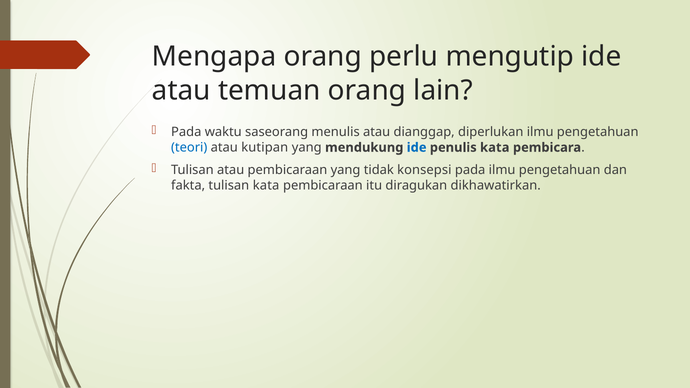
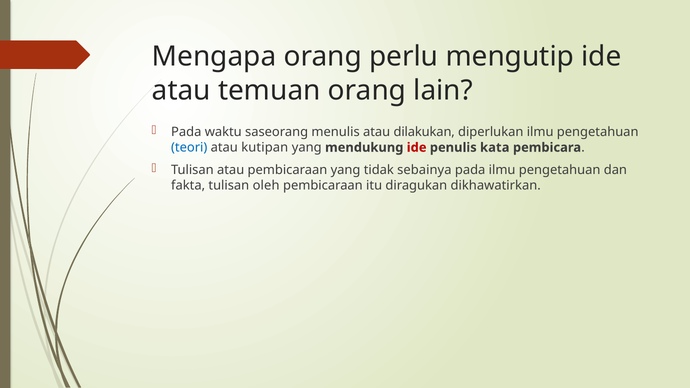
dianggap: dianggap -> dilakukan
ide at (417, 148) colour: blue -> red
konsepsi: konsepsi -> sebainya
tulisan kata: kata -> oleh
